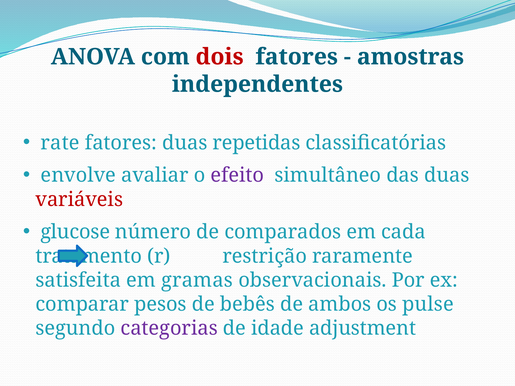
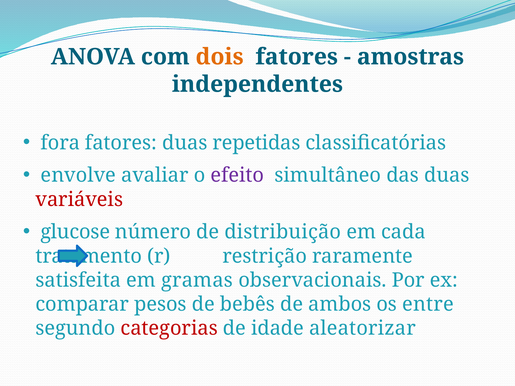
dois colour: red -> orange
rate: rate -> fora
comparados: comparados -> distribuição
pulse: pulse -> entre
categorias colour: purple -> red
adjustment: adjustment -> aleatorizar
